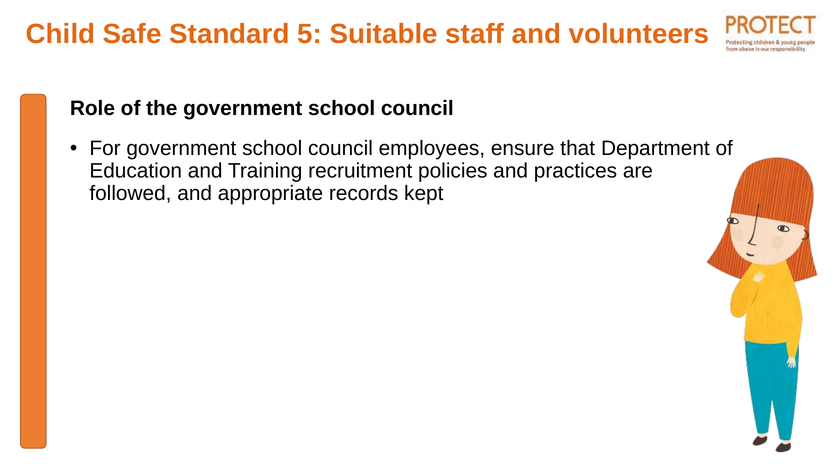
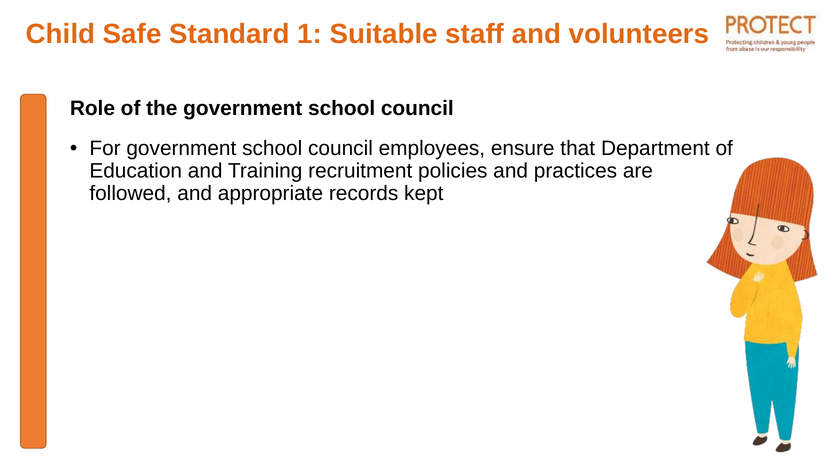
5: 5 -> 1
